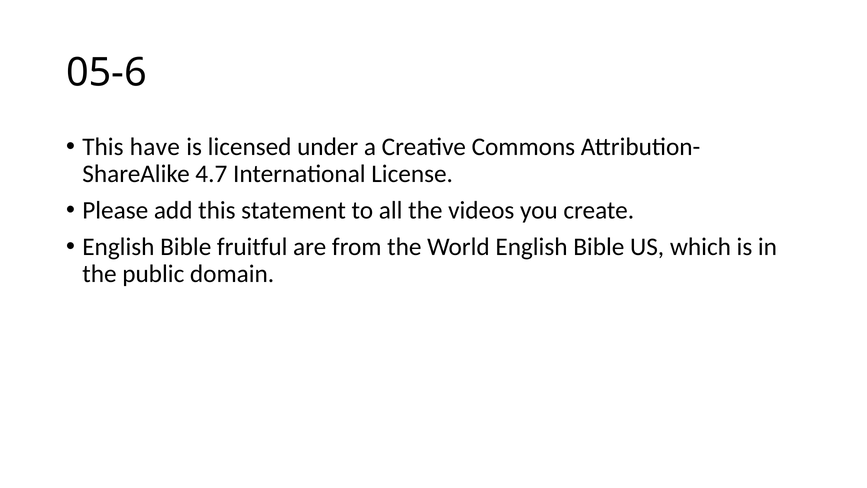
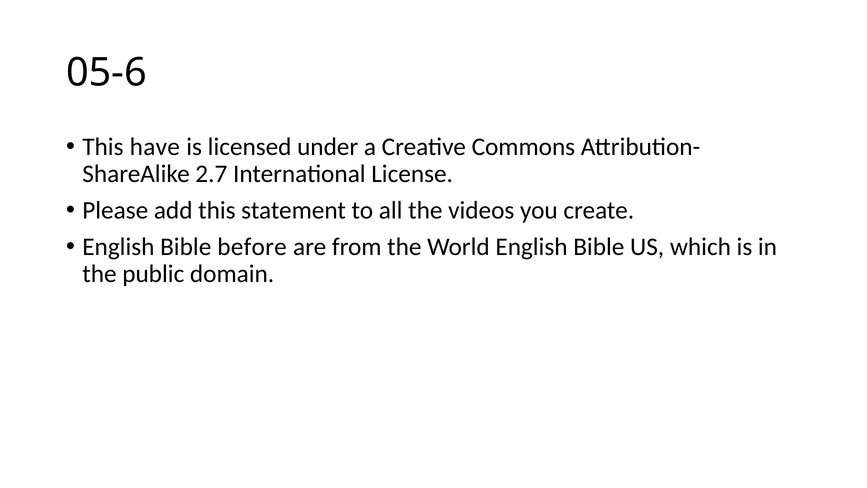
4.7: 4.7 -> 2.7
fruitful: fruitful -> before
